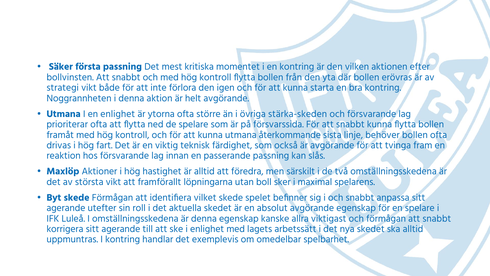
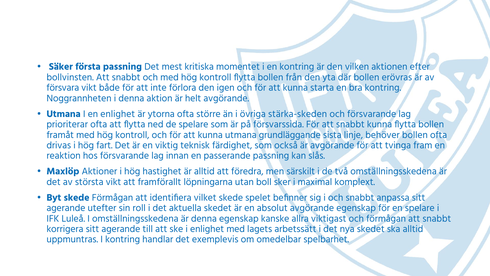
strategi: strategi -> försvara
återkommande: återkommande -> grundläggande
spelarens: spelarens -> komplext
